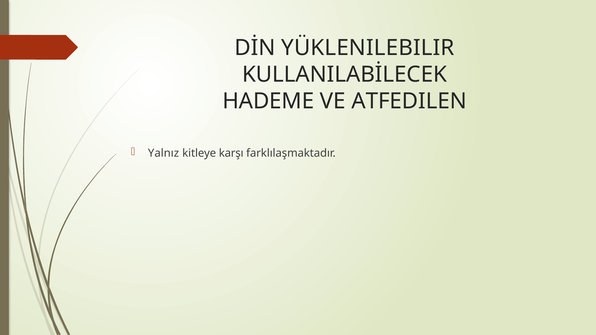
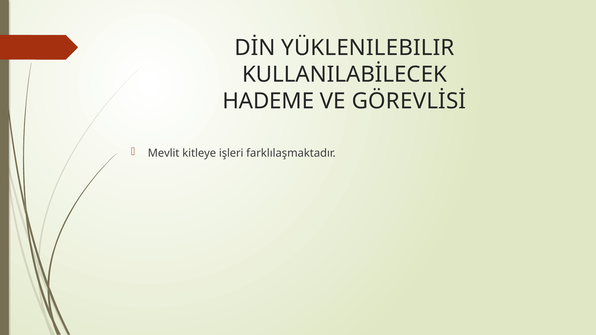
ATFEDILEN: ATFEDILEN -> GÖREVLİSİ
Yalnız: Yalnız -> Mevlit
karşı: karşı -> işleri
